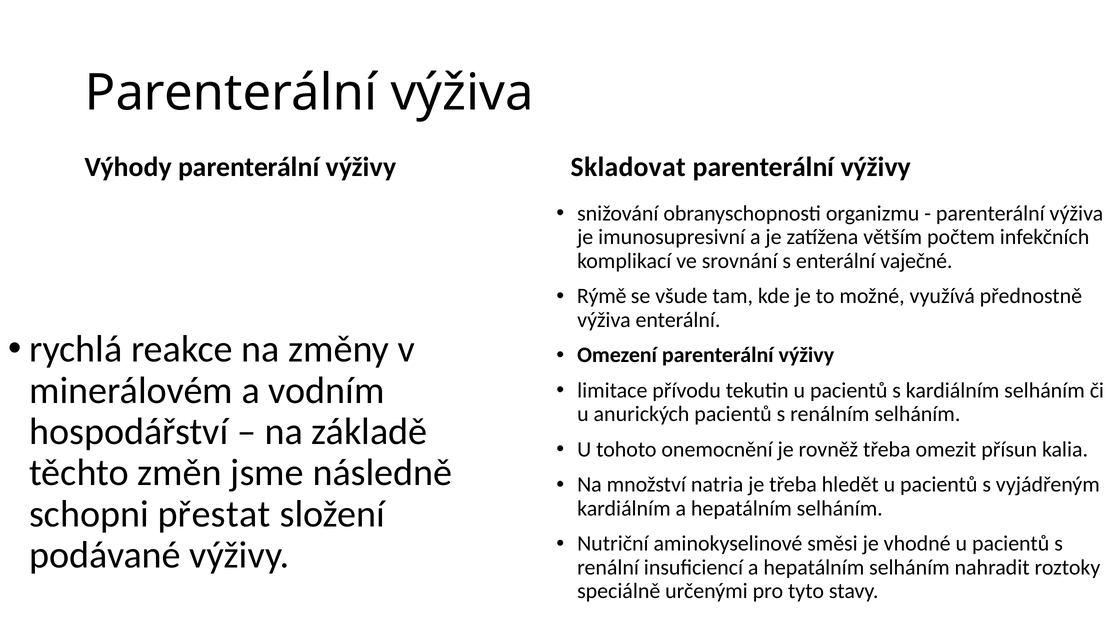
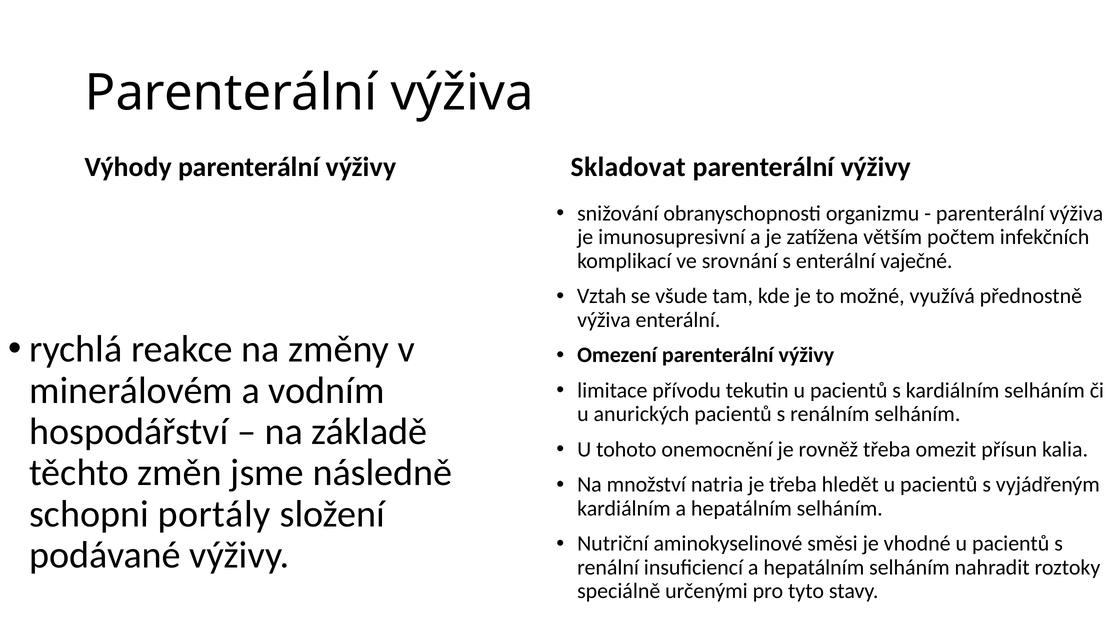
Rýmě: Rýmě -> Vztah
přestat: přestat -> portály
